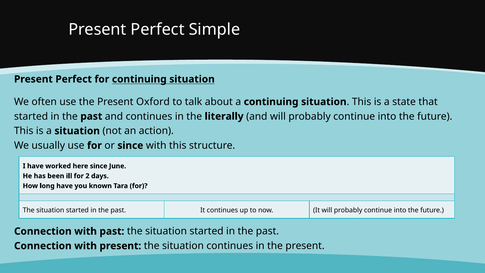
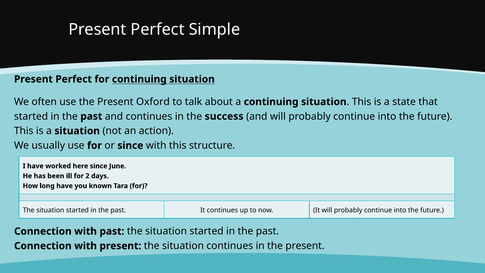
literally: literally -> success
